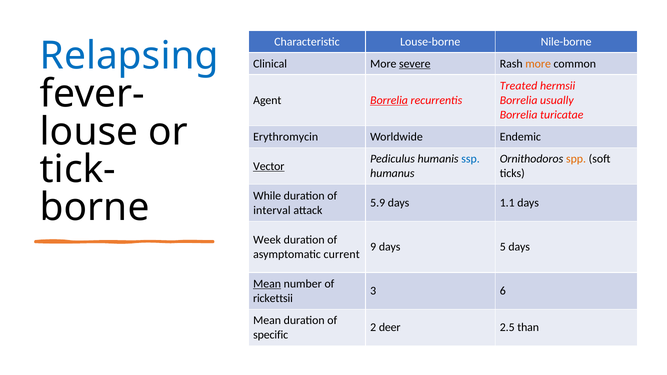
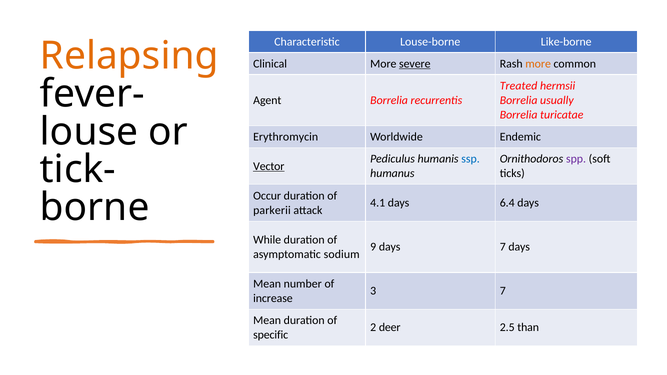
Nile-borne: Nile-borne -> Like-borne
Relapsing colour: blue -> orange
Borrelia at (389, 100) underline: present -> none
spp colour: orange -> purple
While: While -> Occur
5.9: 5.9 -> 4.1
1.1: 1.1 -> 6.4
interval: interval -> parkerii
Week: Week -> While
days 5: 5 -> 7
current: current -> sodium
Mean at (267, 284) underline: present -> none
3 6: 6 -> 7
rickettsii: rickettsii -> increase
